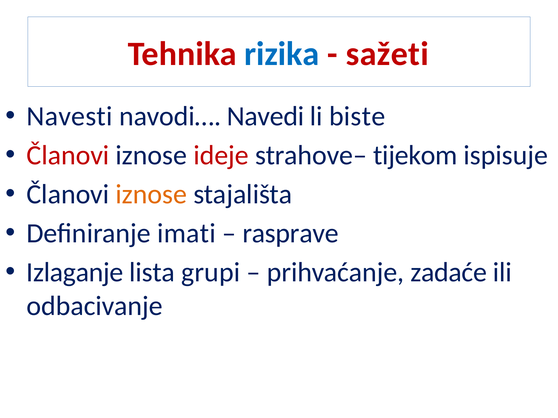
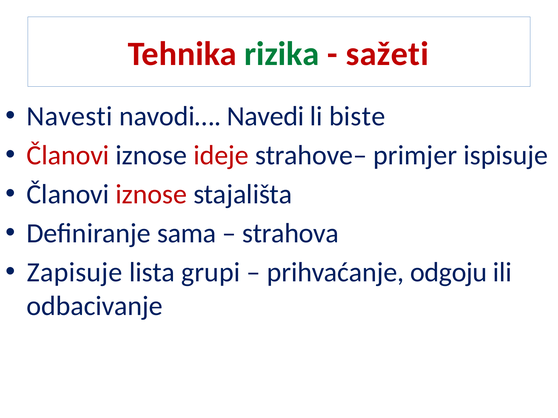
rizika colour: blue -> green
tijekom: tijekom -> primjer
iznose at (151, 195) colour: orange -> red
imati: imati -> sama
rasprave: rasprave -> strahova
Izlaganje: Izlaganje -> Zapisuje
zadaće: zadaće -> odgoju
